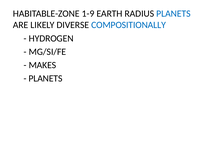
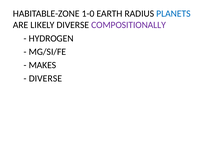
1-9: 1-9 -> 1-0
COMPOSITIONALLY colour: blue -> purple
PLANETS at (46, 79): PLANETS -> DIVERSE
